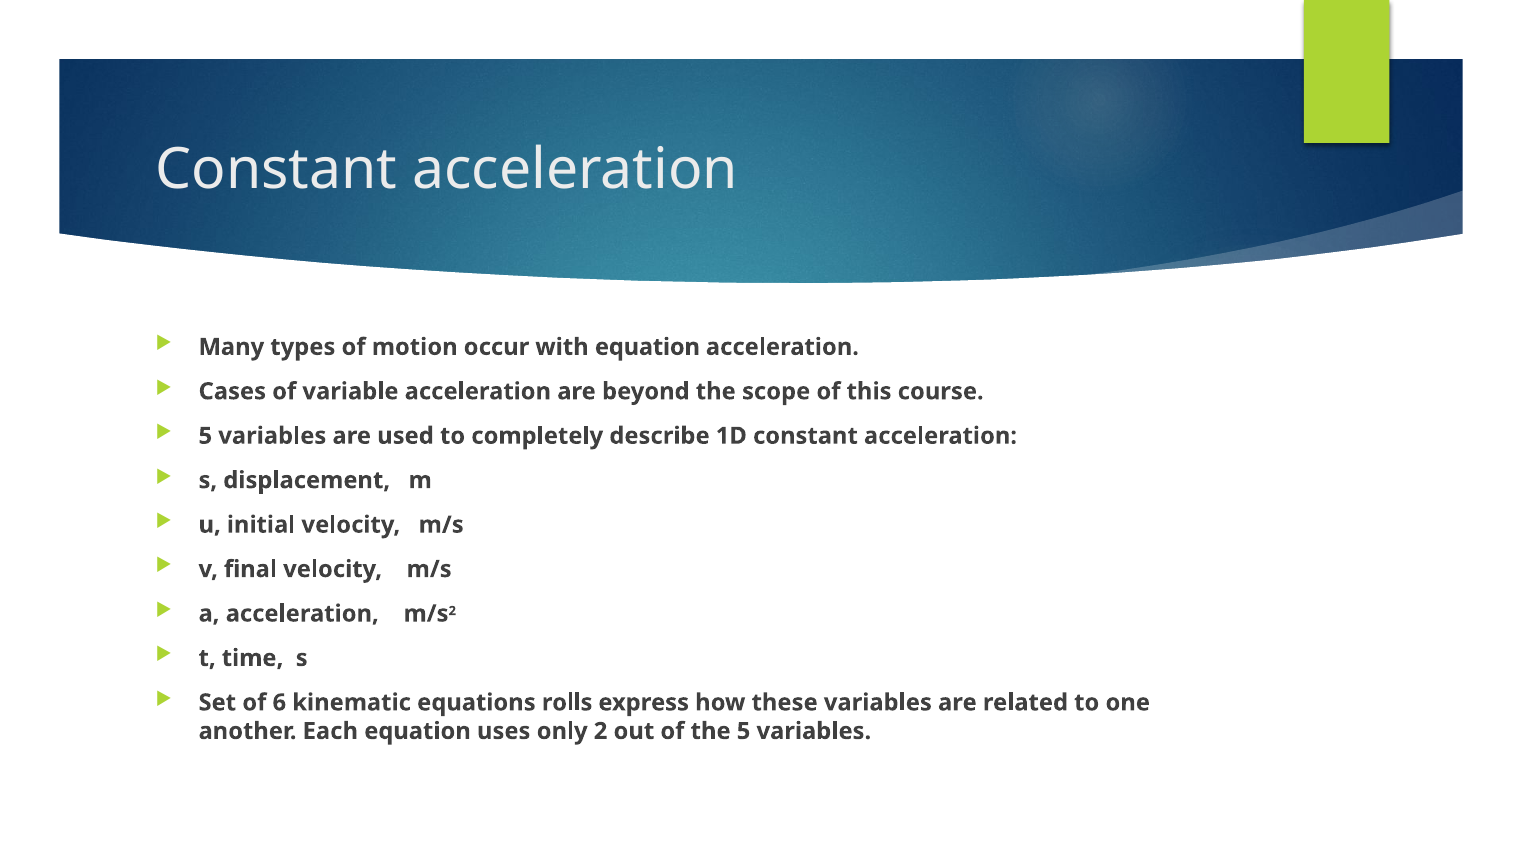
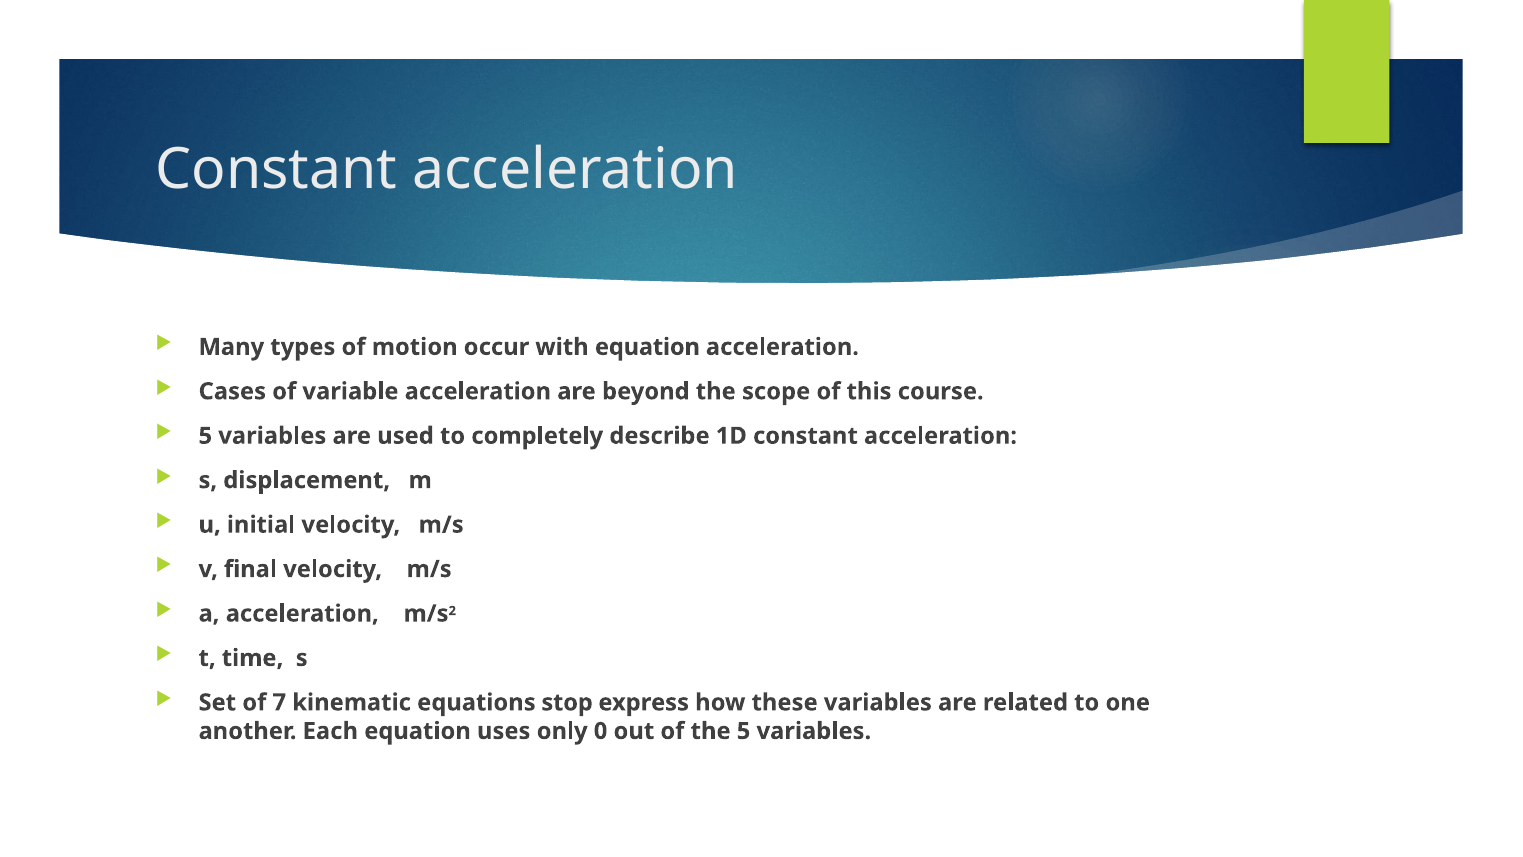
6: 6 -> 7
rolls: rolls -> stop
2: 2 -> 0
